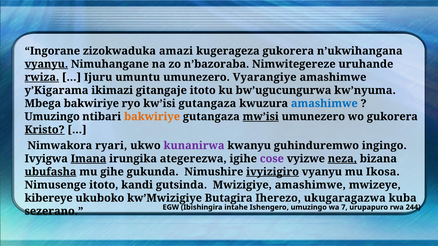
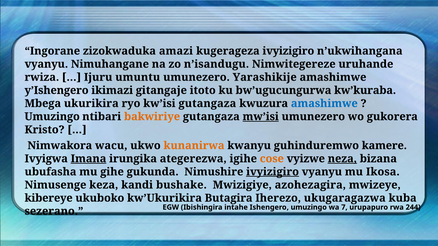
kugerageza gukorera: gukorera -> ivyizigiro
vyanyu at (46, 64) underline: present -> none
n’bazoraba: n’bazoraba -> n’isandugu
rwiza underline: present -> none
Vyarangiye: Vyarangiye -> Yarashikije
y’Kigarama: y’Kigarama -> y’Ishengero
kw’nyuma: kw’nyuma -> kw’kuraba
Mbega bakwiriye: bakwiriye -> ukurikira
Kristo underline: present -> none
ryari: ryari -> wacu
kunanirwa colour: purple -> orange
ingingo: ingingo -> kamere
cose colour: purple -> orange
ubufasha underline: present -> none
Nimusenge itoto: itoto -> keza
gutsinda: gutsinda -> bushake
Mwizigiye amashimwe: amashimwe -> azohezagira
kw’Mwizigiye: kw’Mwizigiye -> kw’Ukurikira
